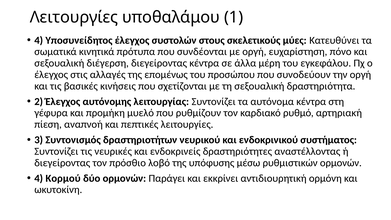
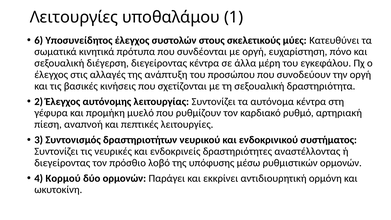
4 at (39, 40): 4 -> 6
επομένως: επομένως -> ανάπτυξη
